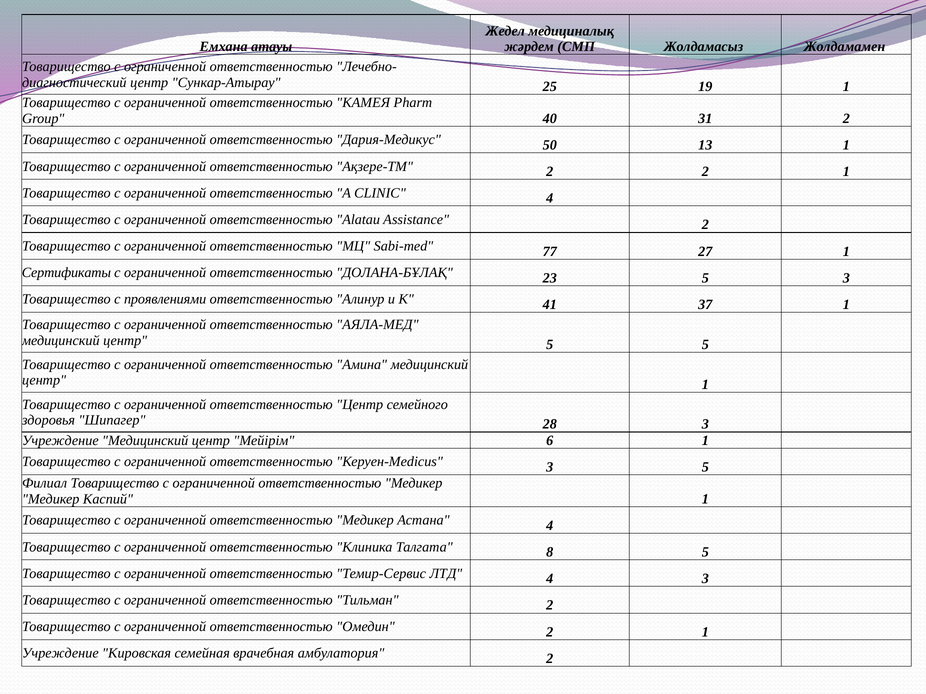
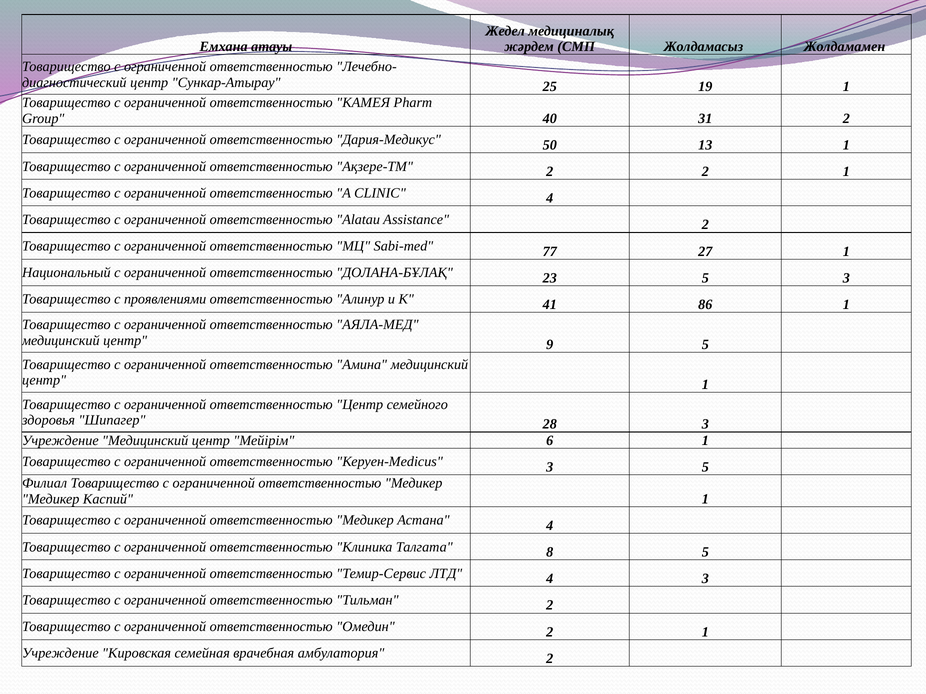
Сертификаты: Сертификаты -> Национальный
37: 37 -> 86
центр 5: 5 -> 9
